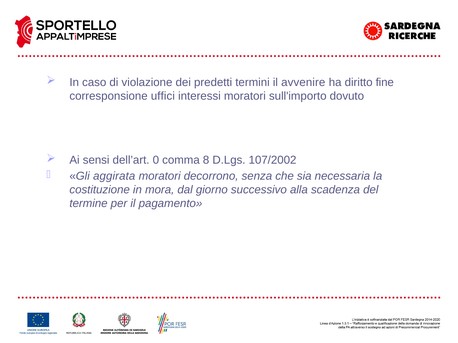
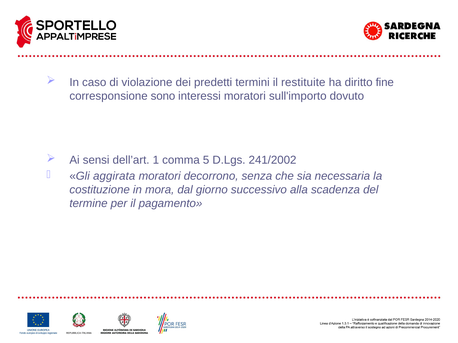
avvenire: avvenire -> restituite
uffici: uffici -> sono
0: 0 -> 1
8: 8 -> 5
107/2002: 107/2002 -> 241/2002
